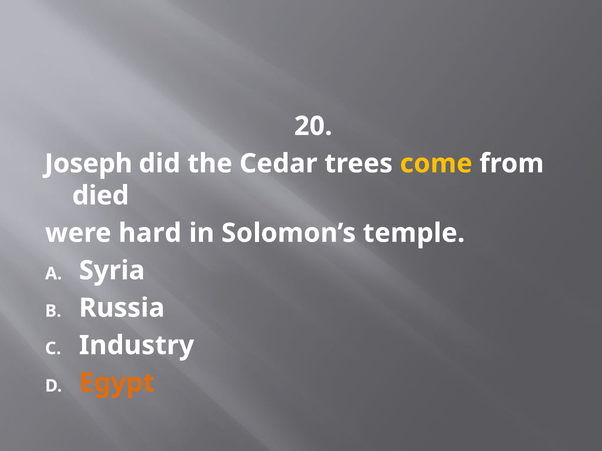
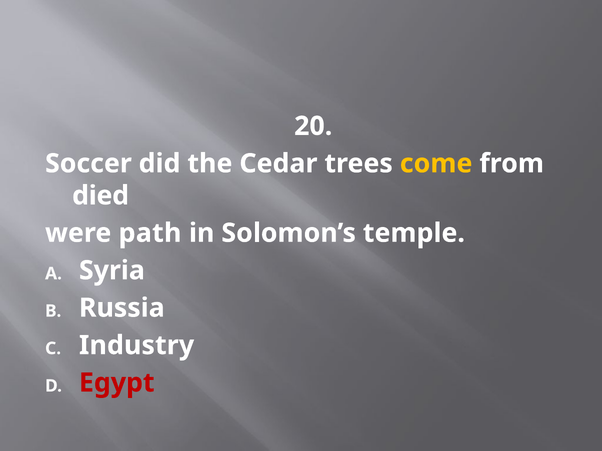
Joseph: Joseph -> Soccer
hard: hard -> path
Egypt colour: orange -> red
